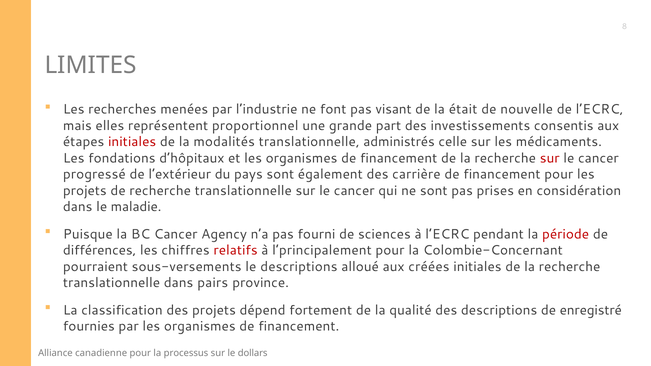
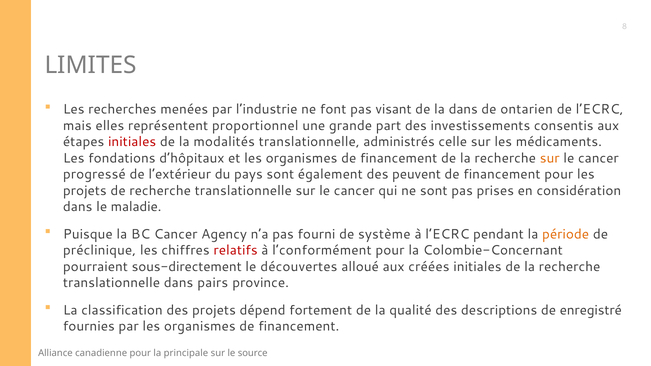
la était: était -> dans
nouvelle: nouvelle -> ontarien
sur at (550, 158) colour: red -> orange
carrière: carrière -> peuvent
sciences: sciences -> système
période colour: red -> orange
différences: différences -> préclinique
l’principalement: l’principalement -> l’conformément
sous-versements: sous-versements -> sous-directement
le descriptions: descriptions -> découvertes
processus: processus -> principale
dollars: dollars -> source
